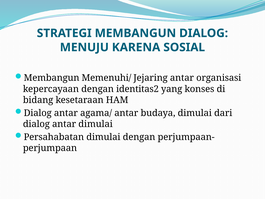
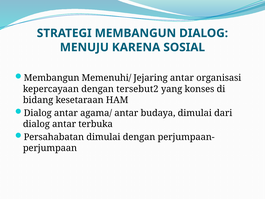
identitas2: identitas2 -> tersebut2
antar dimulai: dimulai -> terbuka
